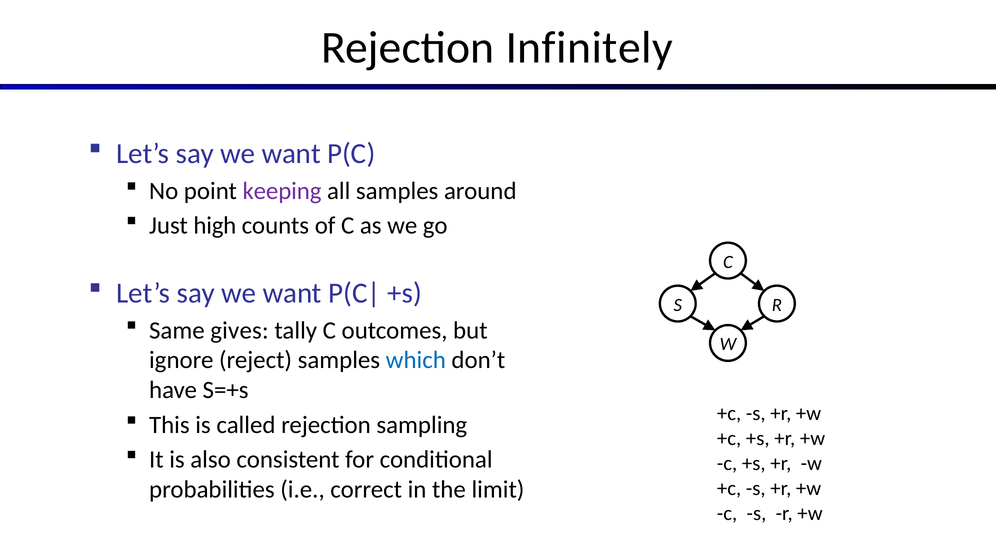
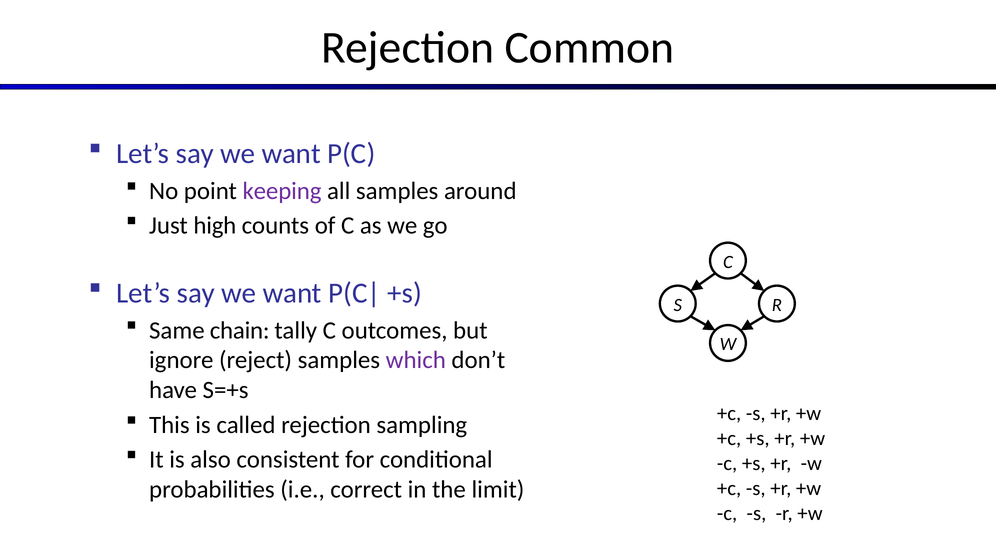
Infinitely: Infinitely -> Common
gives: gives -> chain
which colour: blue -> purple
